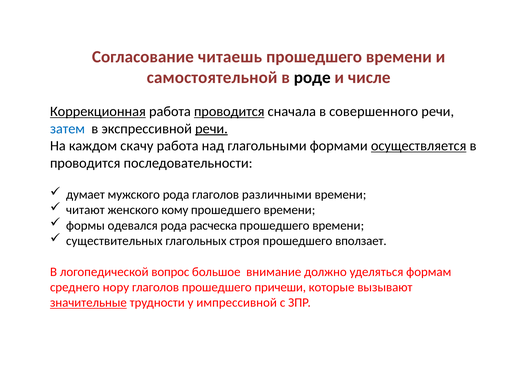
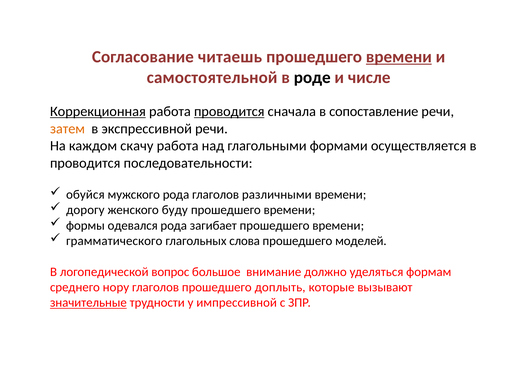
времени at (399, 57) underline: none -> present
совершенного: совершенного -> сопоставление
затем colour: blue -> orange
речи at (211, 128) underline: present -> none
осуществляется underline: present -> none
думает: думает -> обуйся
читают: читают -> дорогу
кому: кому -> буду
расческа: расческа -> загибает
существительных: существительных -> грамматического
строя: строя -> слова
вползает: вползает -> моделей
причеши: причеши -> доплыть
